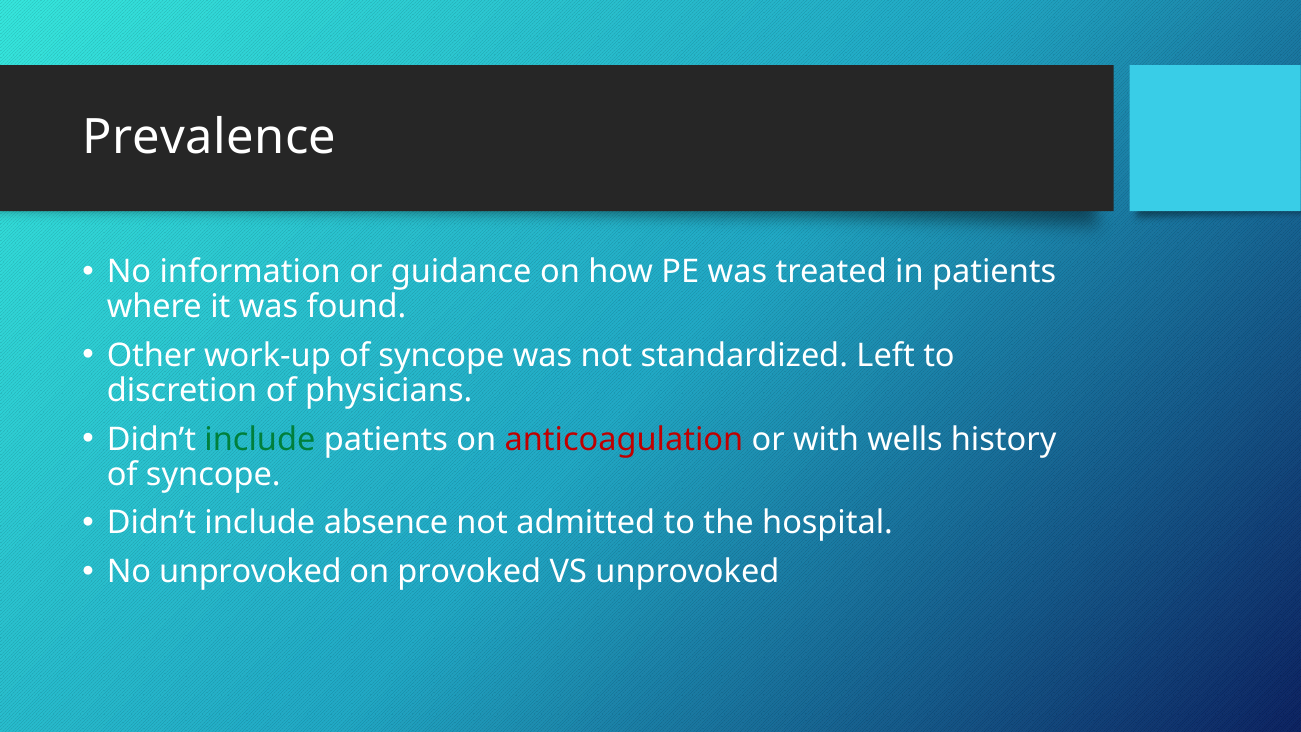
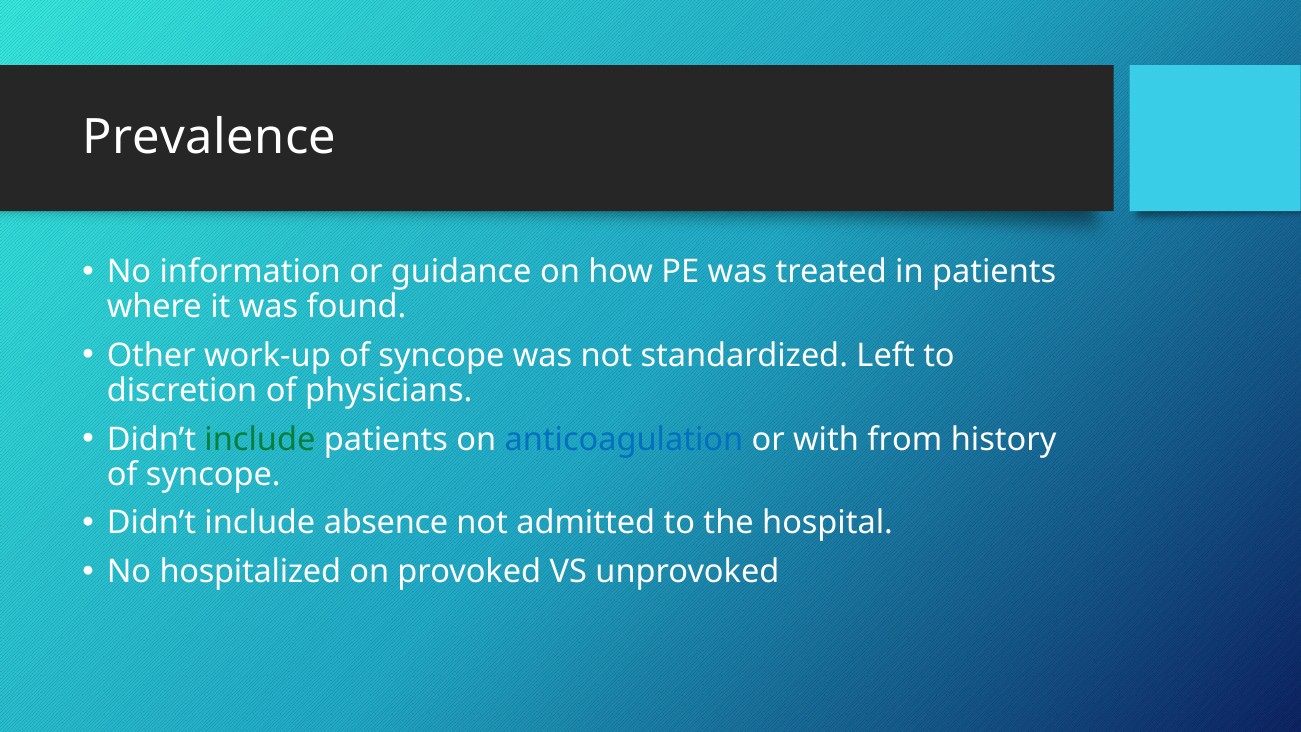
anticoagulation colour: red -> blue
wells: wells -> from
No unprovoked: unprovoked -> hospitalized
